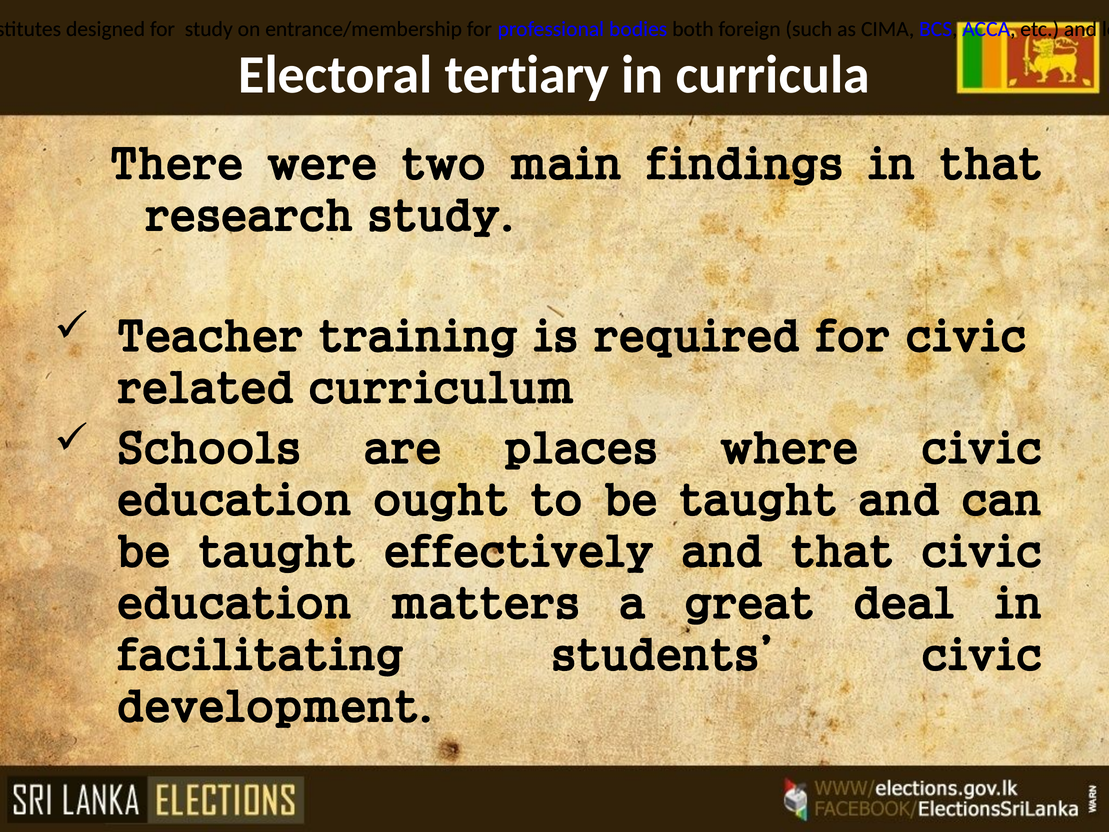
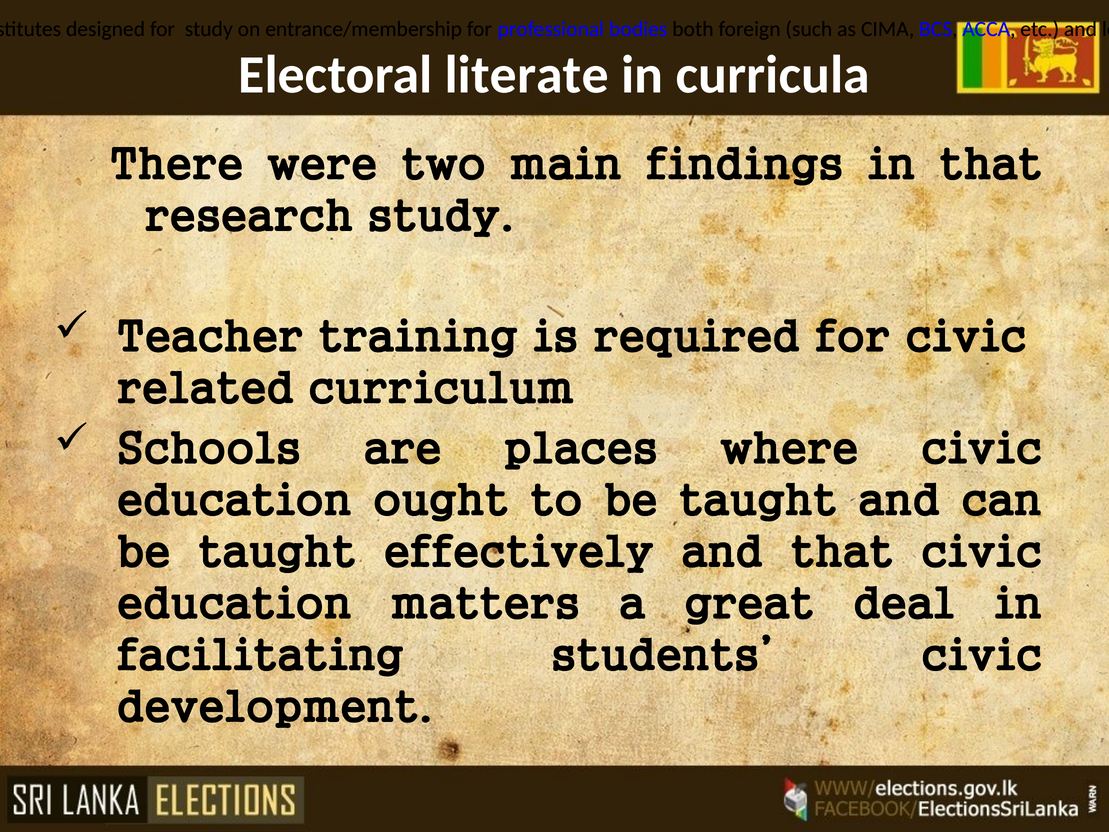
Electoral tertiary: tertiary -> literate
